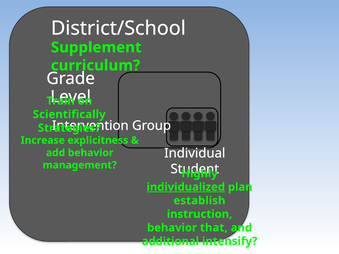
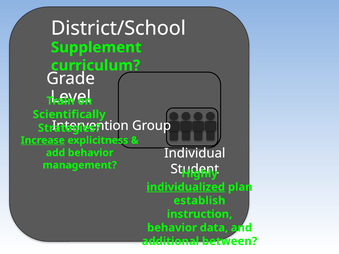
Increase underline: none -> present
that: that -> data
intensify: intensify -> between
